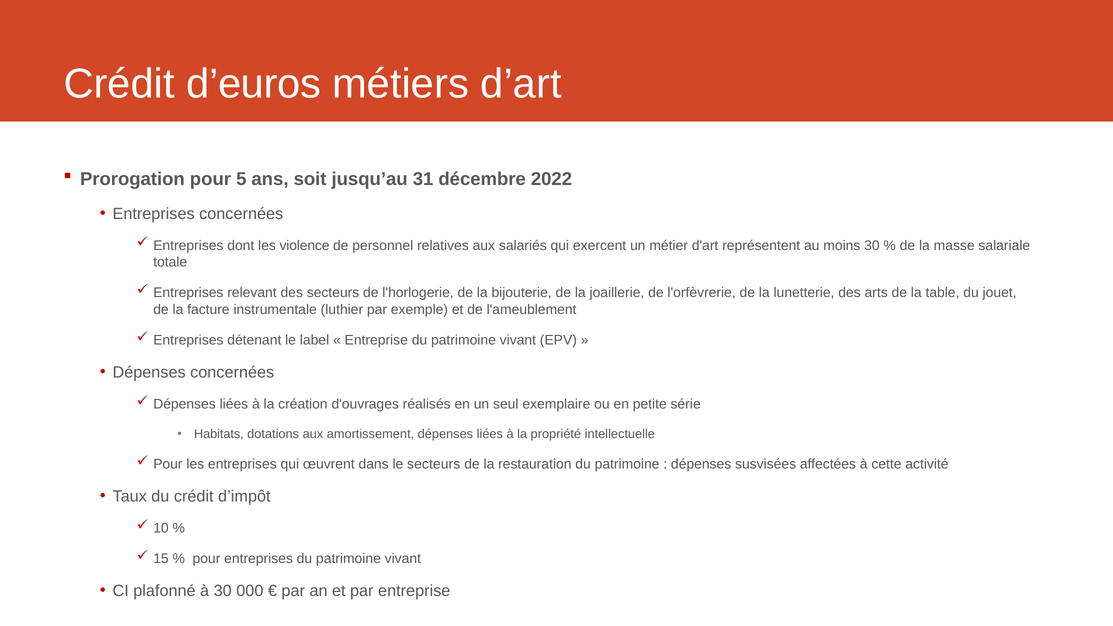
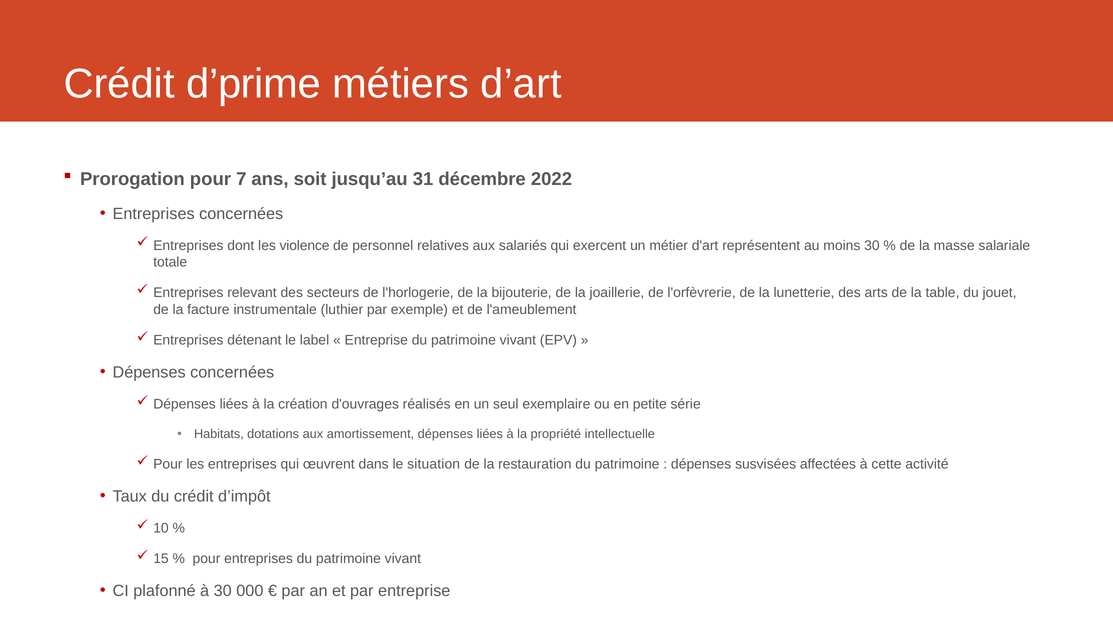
d’euros: d’euros -> d’prime
5: 5 -> 7
le secteurs: secteurs -> situation
